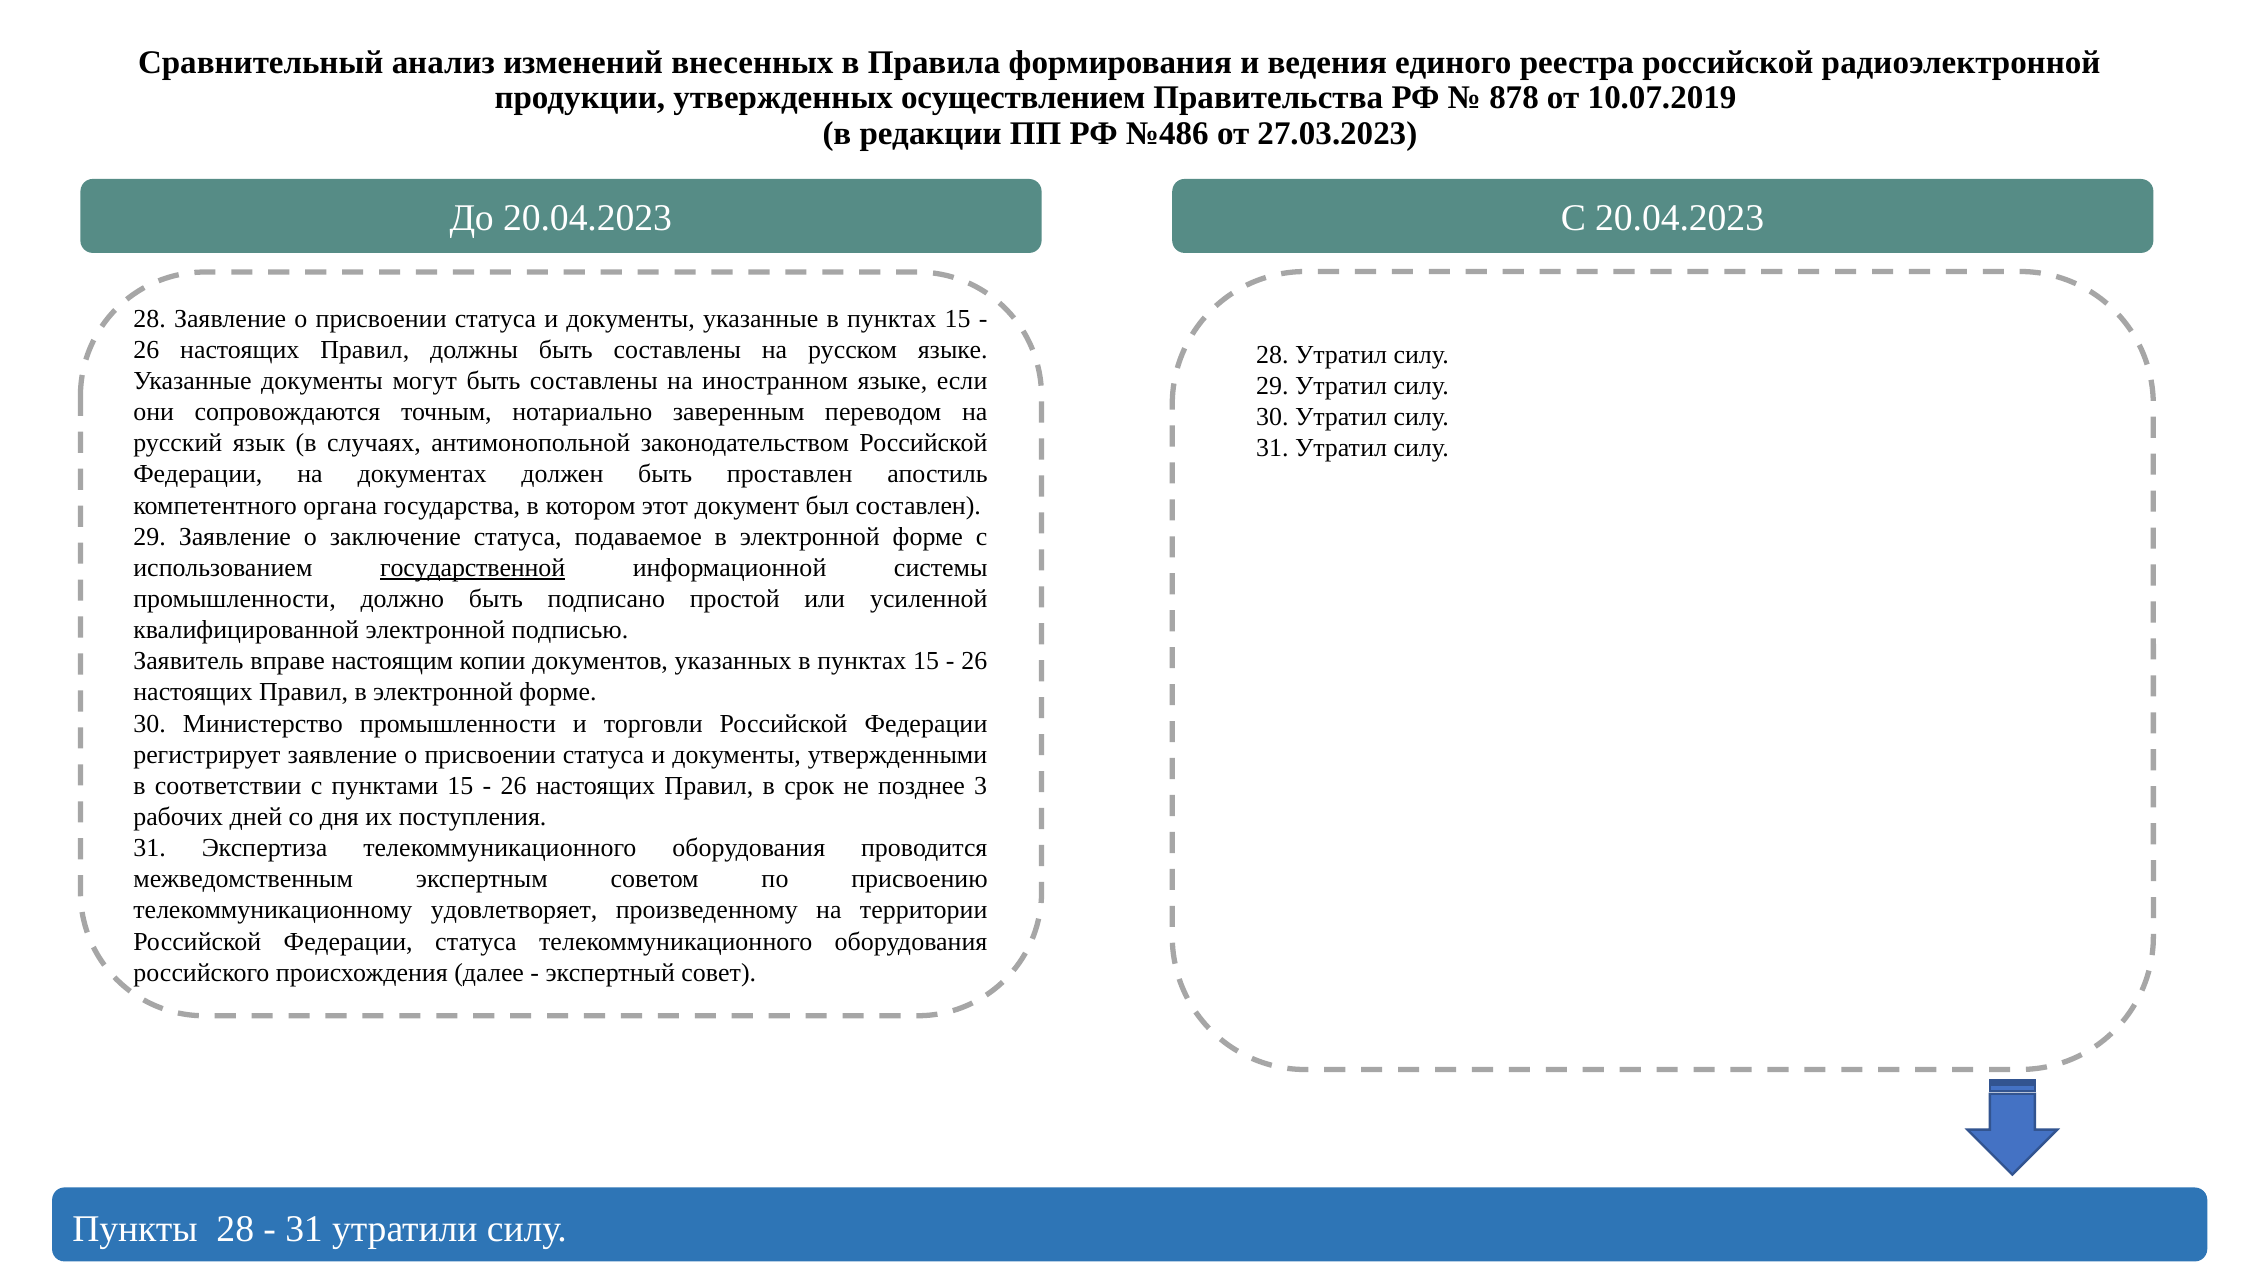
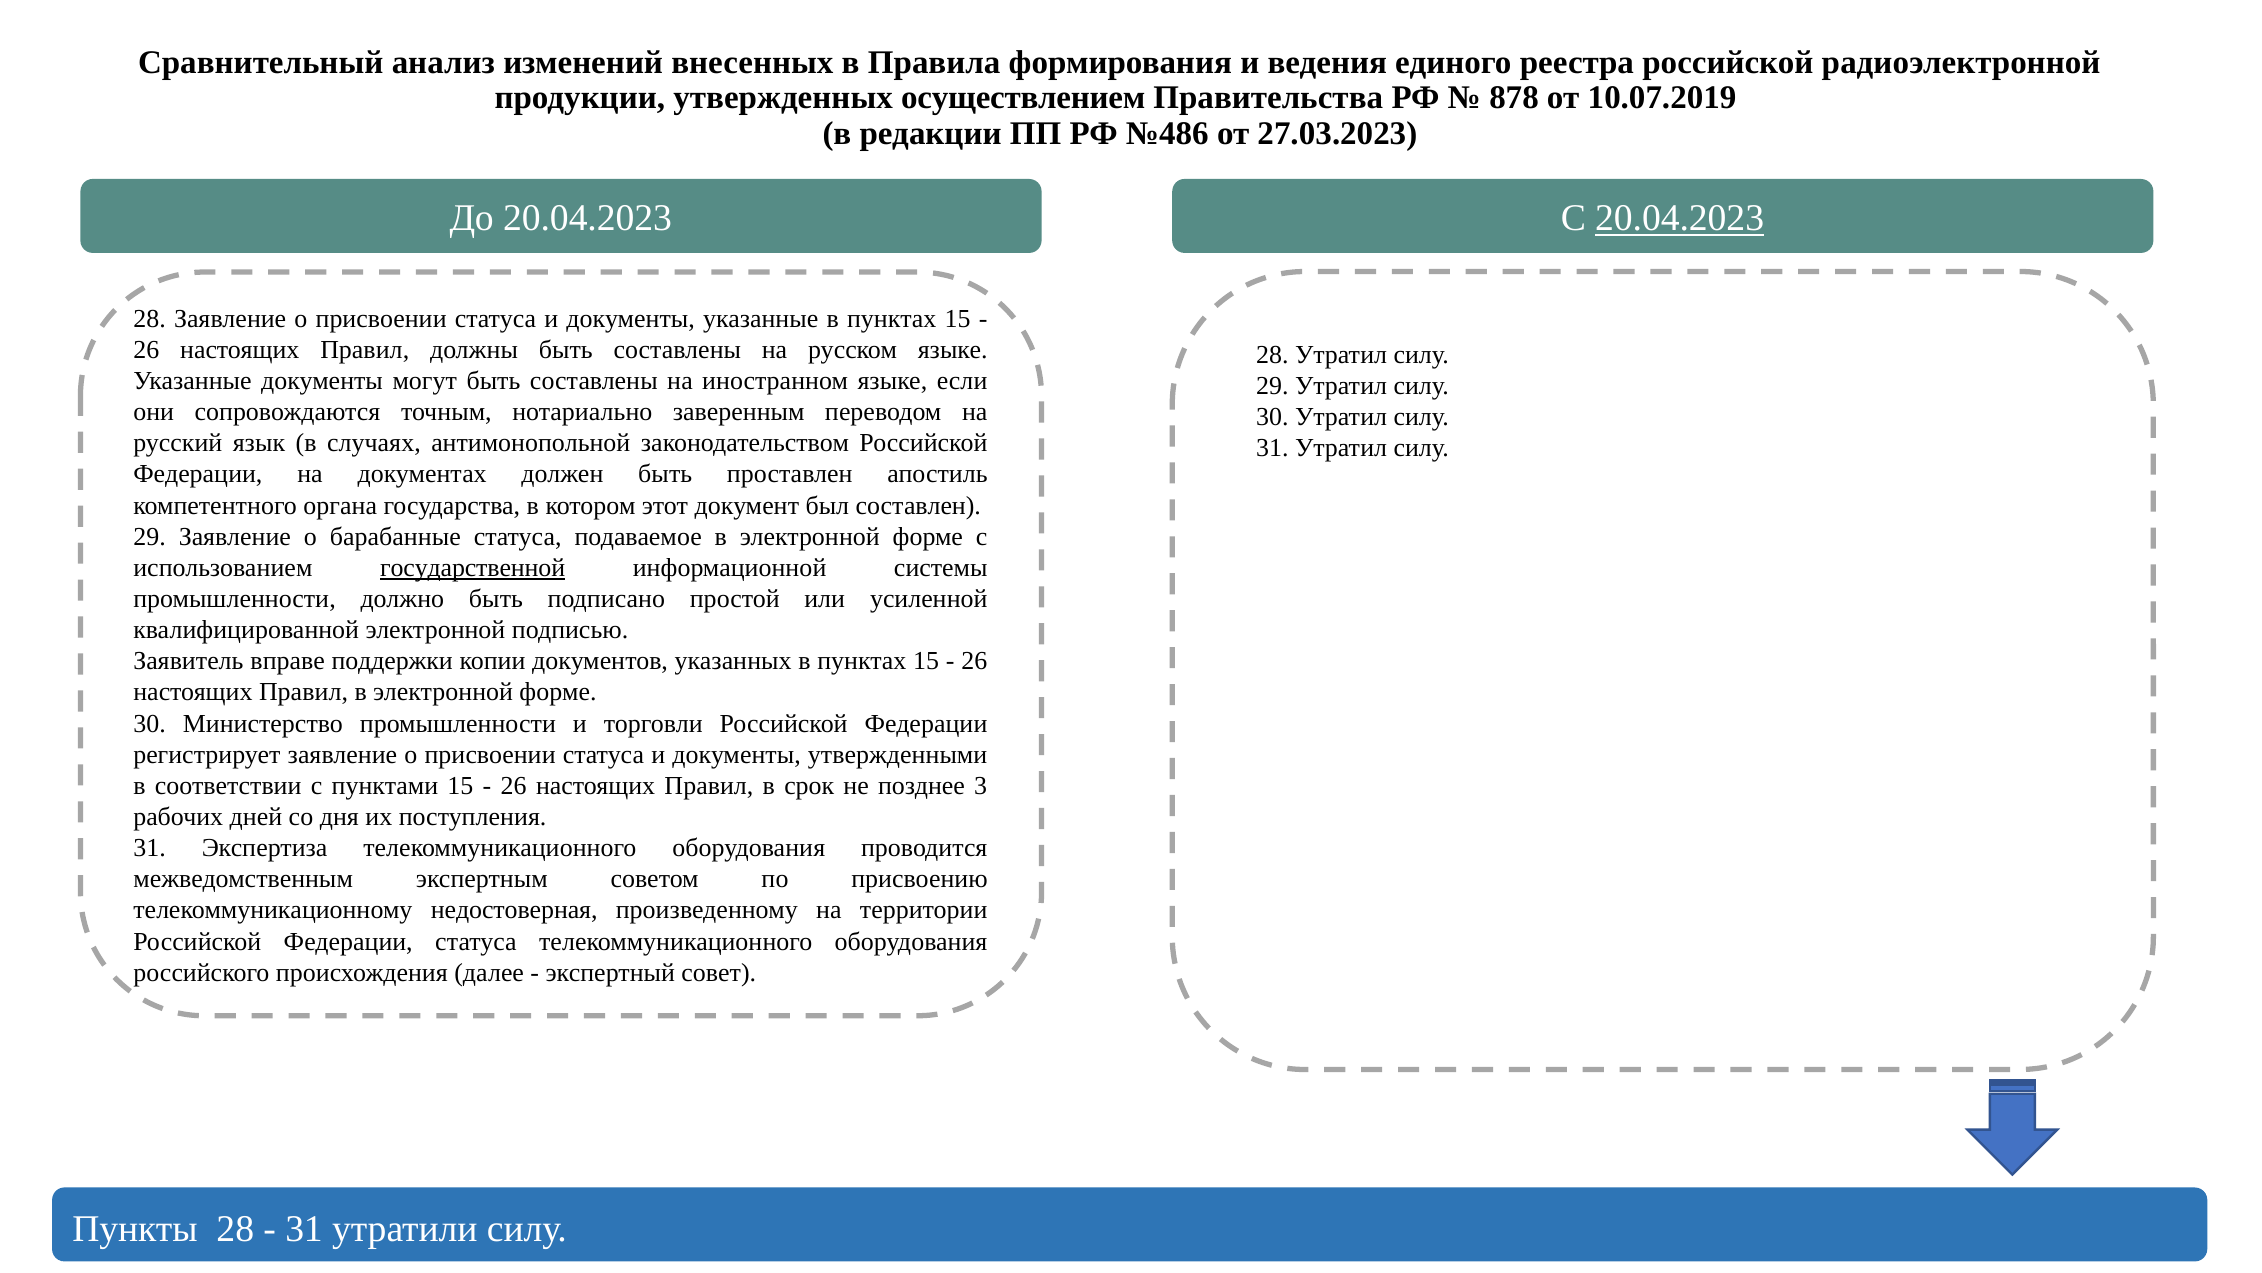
20.04.2023 at (1680, 218) underline: none -> present
заключение: заключение -> барабанные
настоящим: настоящим -> поддержки
удовлетворяет: удовлетворяет -> недостоверная
